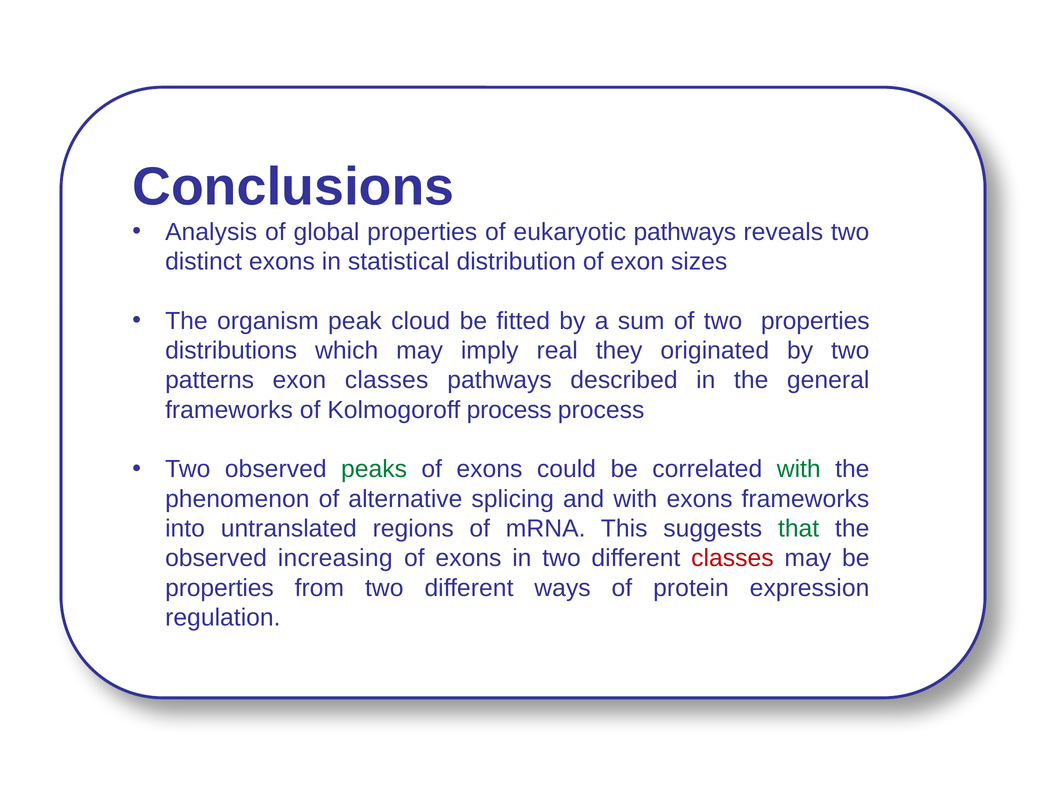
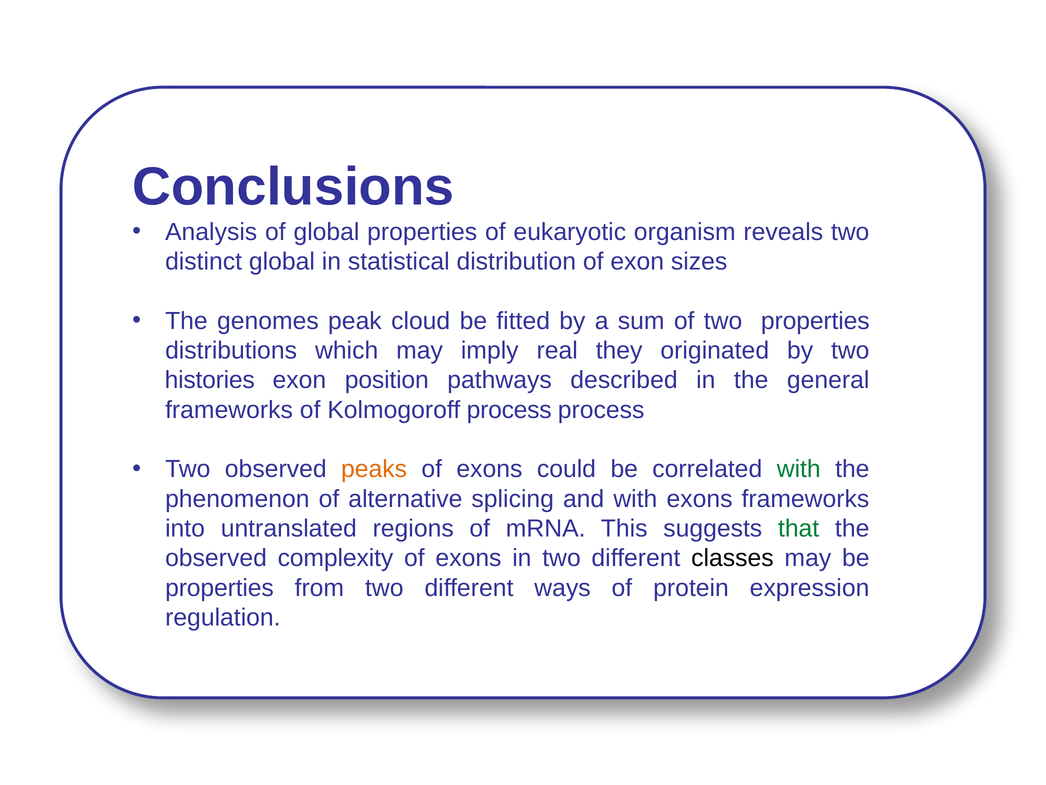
eukaryotic pathways: pathways -> organism
distinct exons: exons -> global
organism: organism -> genomes
patterns: patterns -> histories
exon classes: classes -> position
peaks colour: green -> orange
increasing: increasing -> complexity
classes at (732, 558) colour: red -> black
